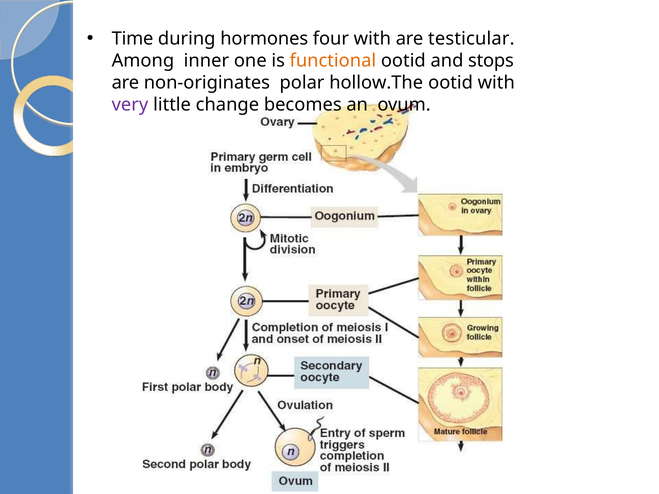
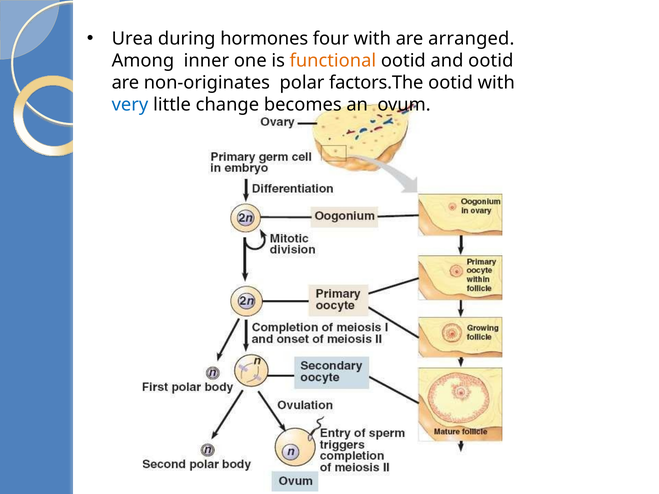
Time: Time -> Urea
testicular: testicular -> arranged
and stops: stops -> ootid
hollow.The: hollow.The -> factors.The
very colour: purple -> blue
